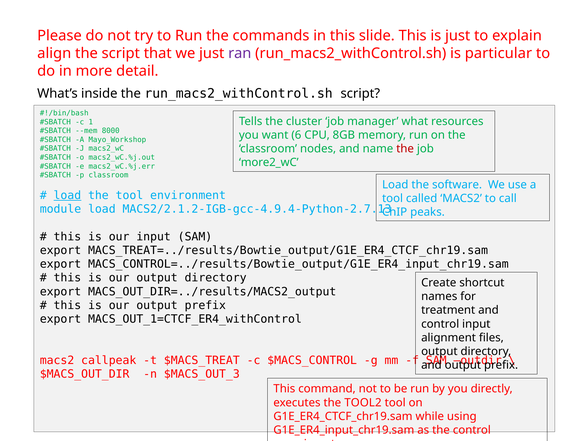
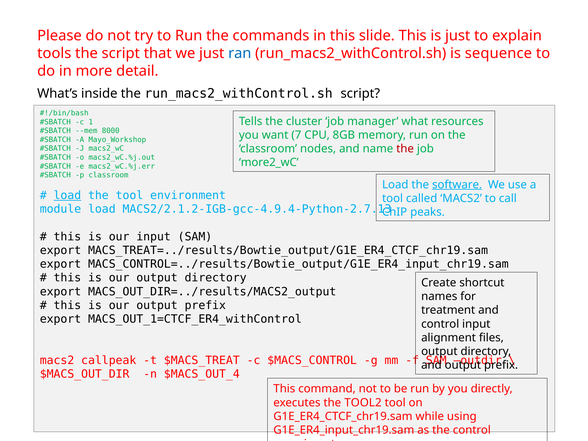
align: align -> tools
ran colour: purple -> blue
particular: particular -> sequence
6: 6 -> 7
software underline: none -> present
$MACS_OUT_3: $MACS_OUT_3 -> $MACS_OUT_4
